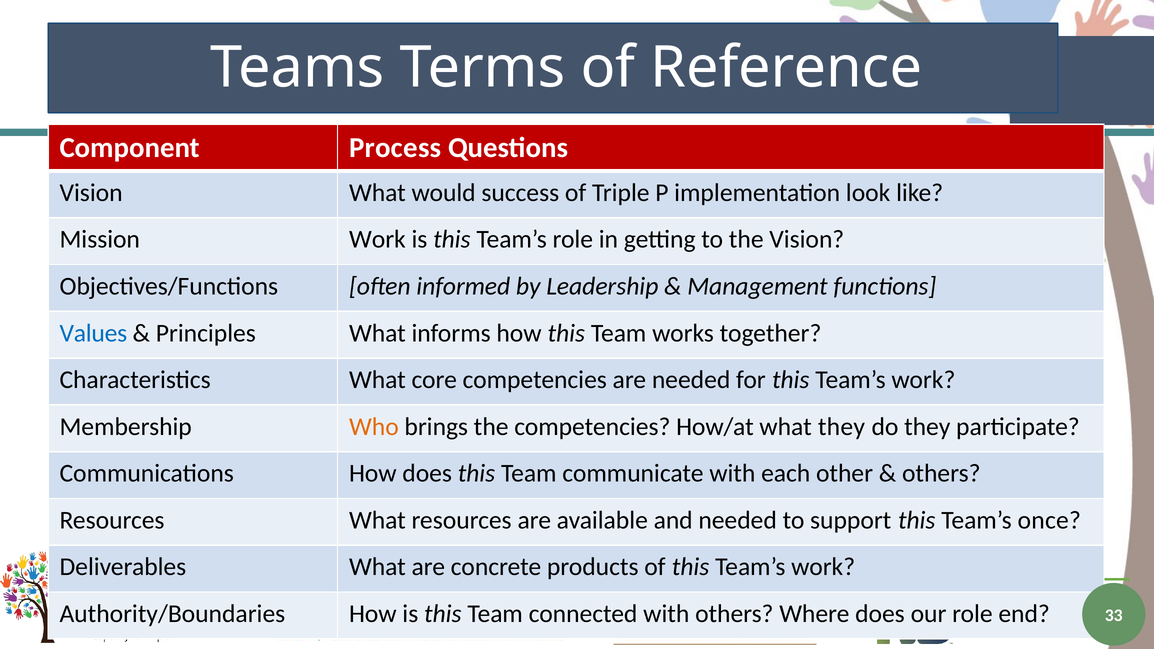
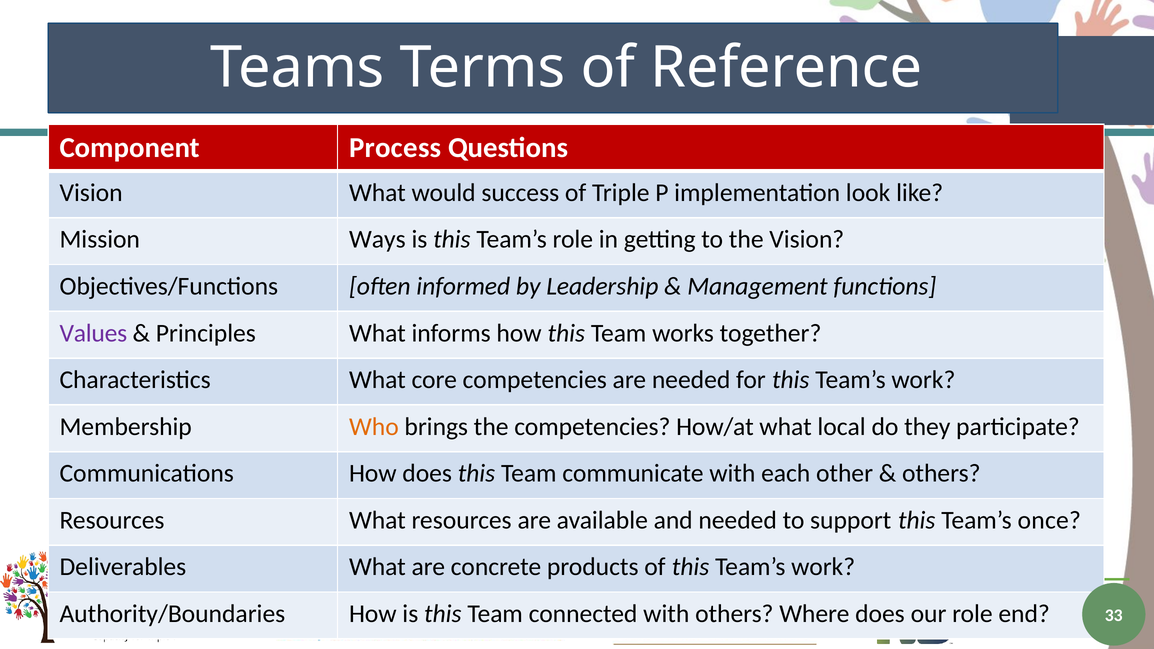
Mission Work: Work -> Ways
Values colour: blue -> purple
what they: they -> local
